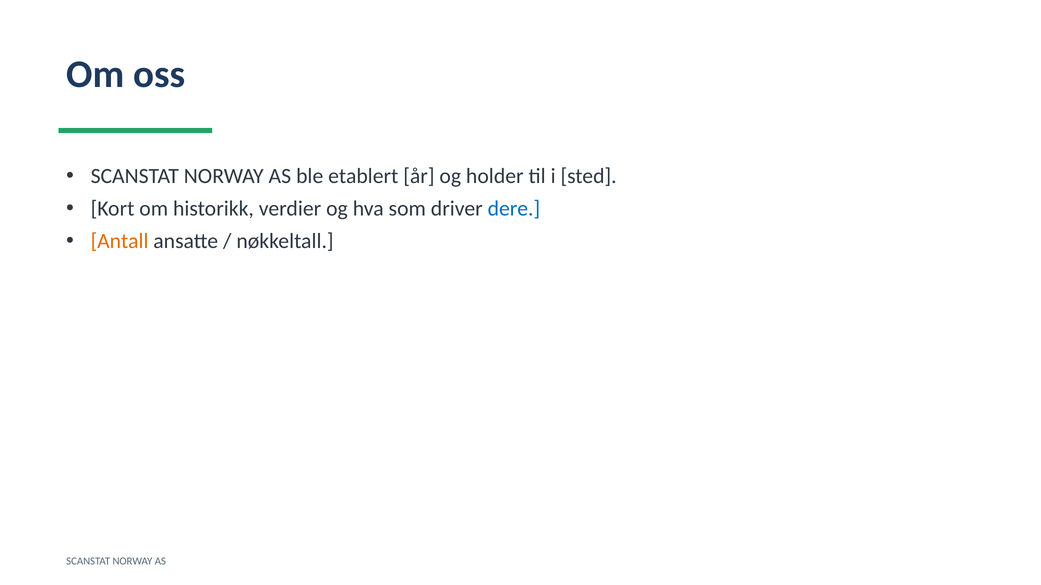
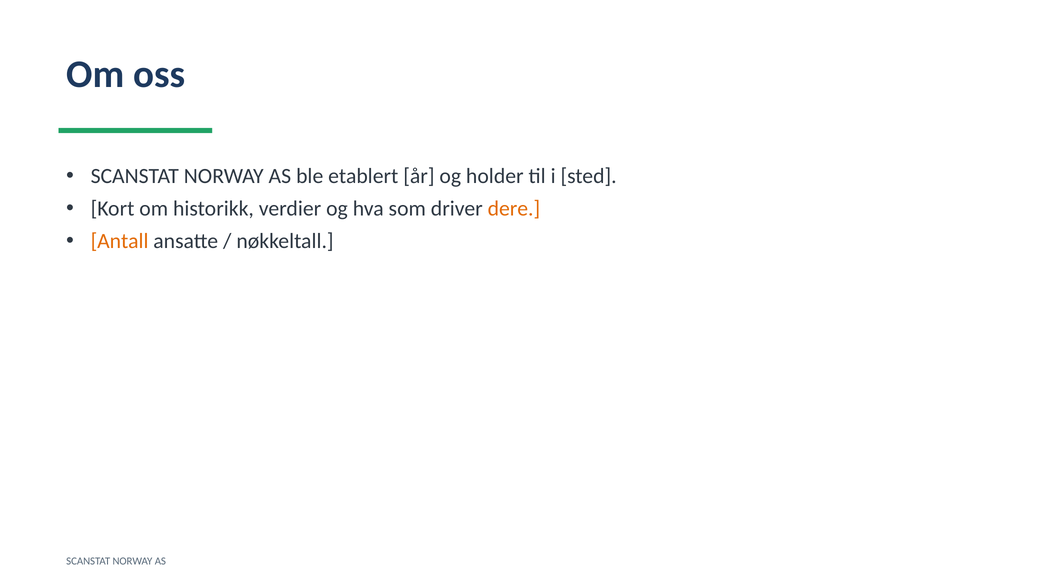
dere colour: blue -> orange
